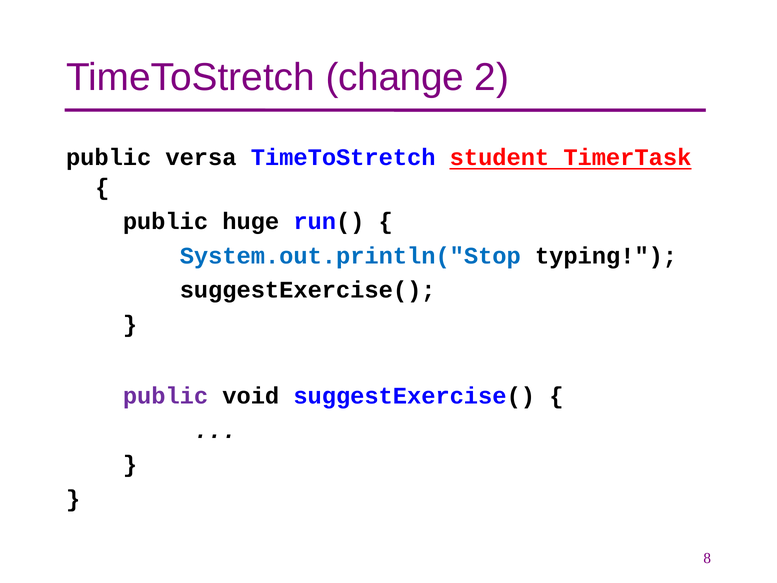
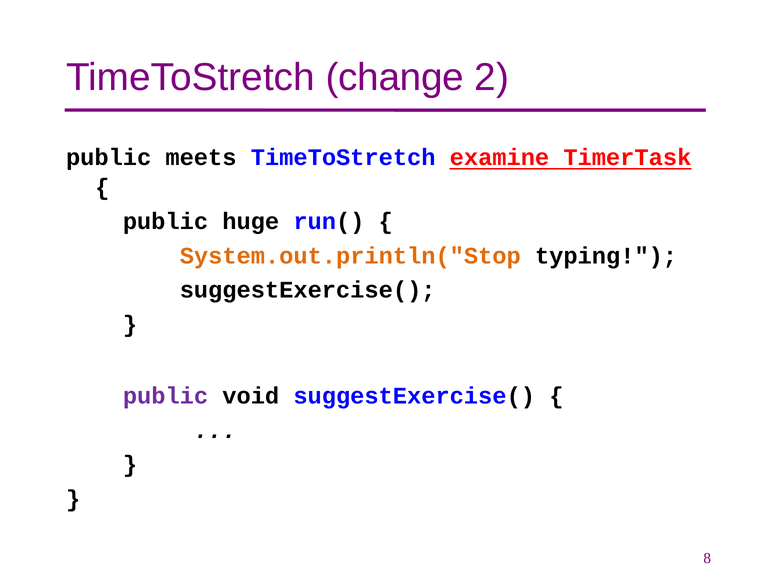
versa: versa -> meets
student: student -> examine
System.out.println("Stop colour: blue -> orange
